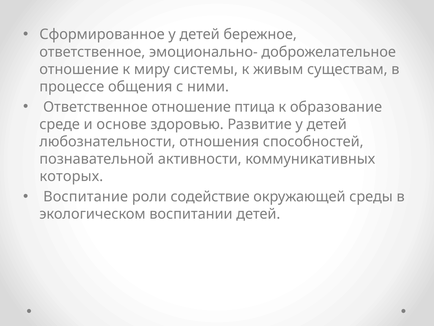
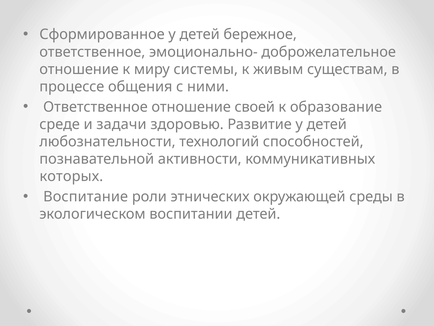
птица: птица -> своей
основе: основе -> задачи
отношения: отношения -> технологий
содействие: содействие -> этнических
